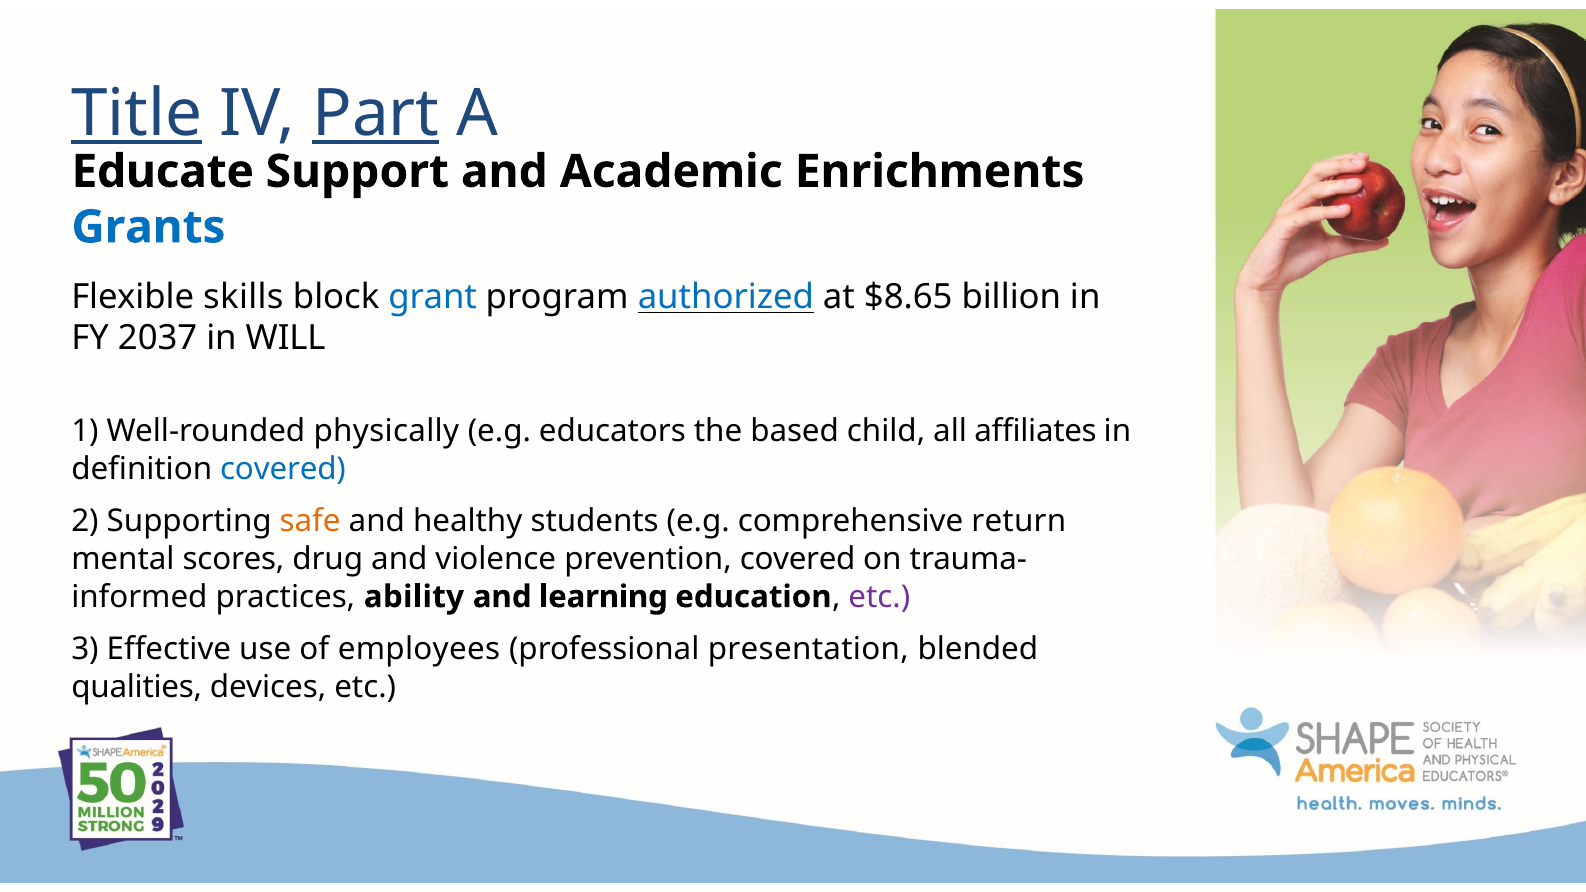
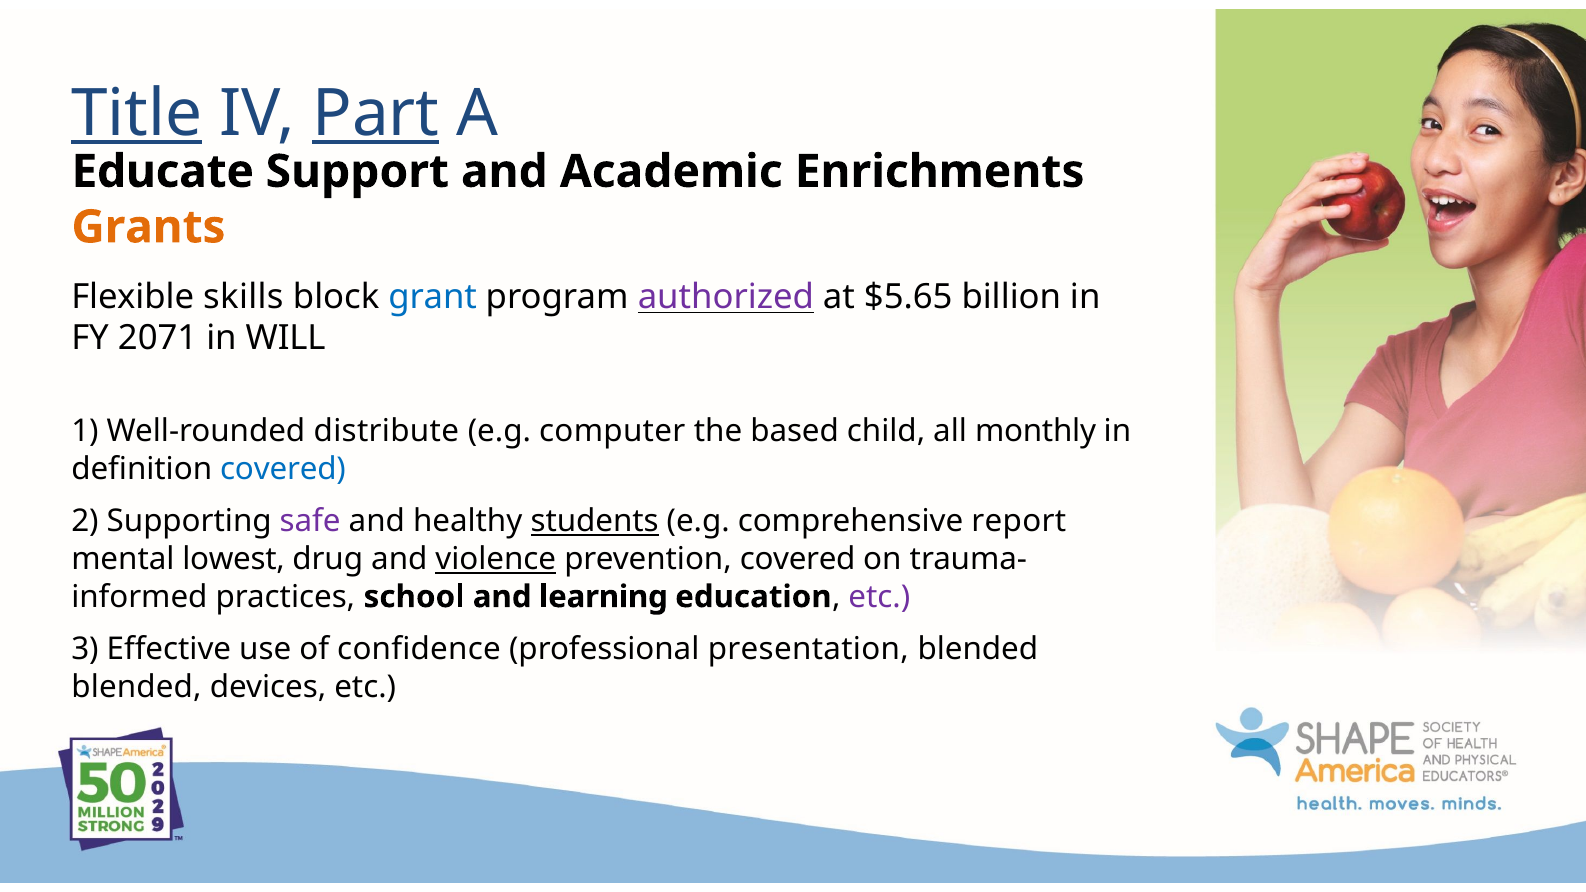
Grants colour: blue -> orange
authorized colour: blue -> purple
$8.65: $8.65 -> $5.65
2037: 2037 -> 2071
physically: physically -> distribute
educators: educators -> computer
affiliates: affiliates -> monthly
safe colour: orange -> purple
students underline: none -> present
return: return -> report
scores: scores -> lowest
violence underline: none -> present
ability: ability -> school
employees: employees -> confidence
qualities at (137, 687): qualities -> blended
